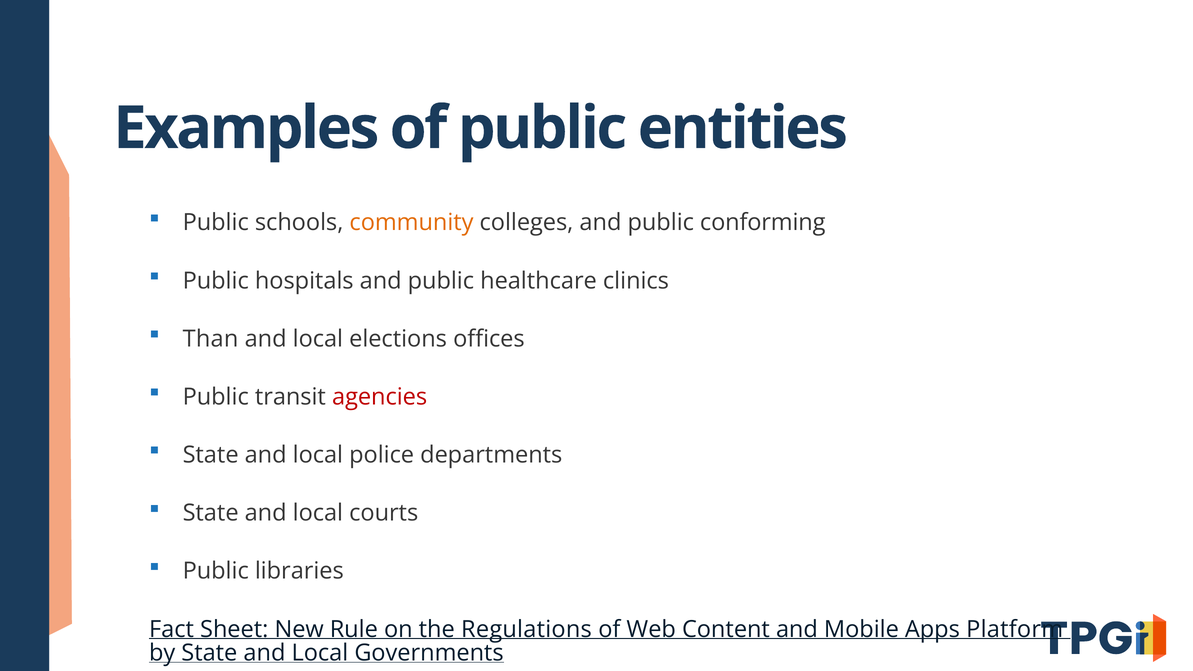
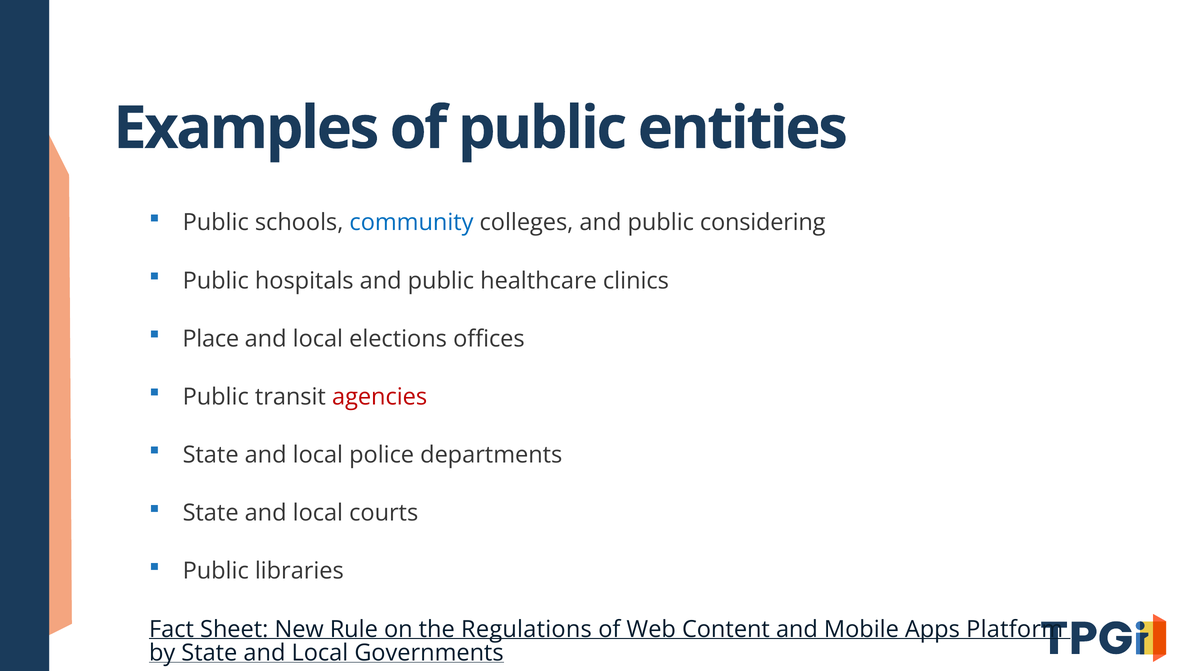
community colour: orange -> blue
conforming: conforming -> considering
Than: Than -> Place
